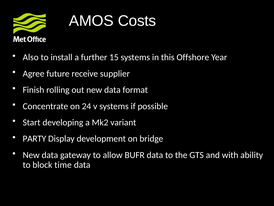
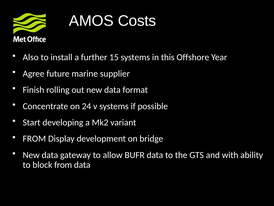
receive: receive -> marine
PARTY at (34, 138): PARTY -> FROM
block time: time -> from
